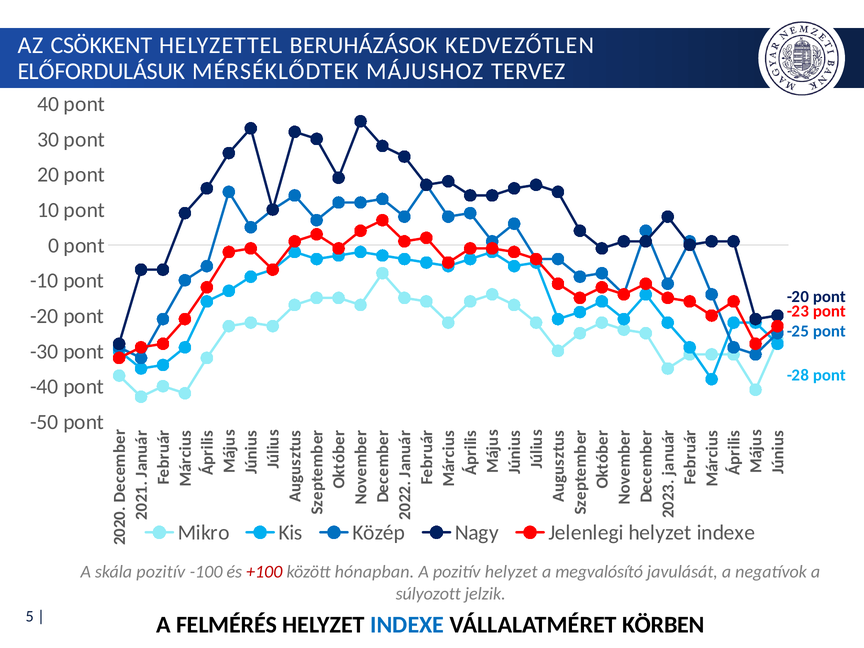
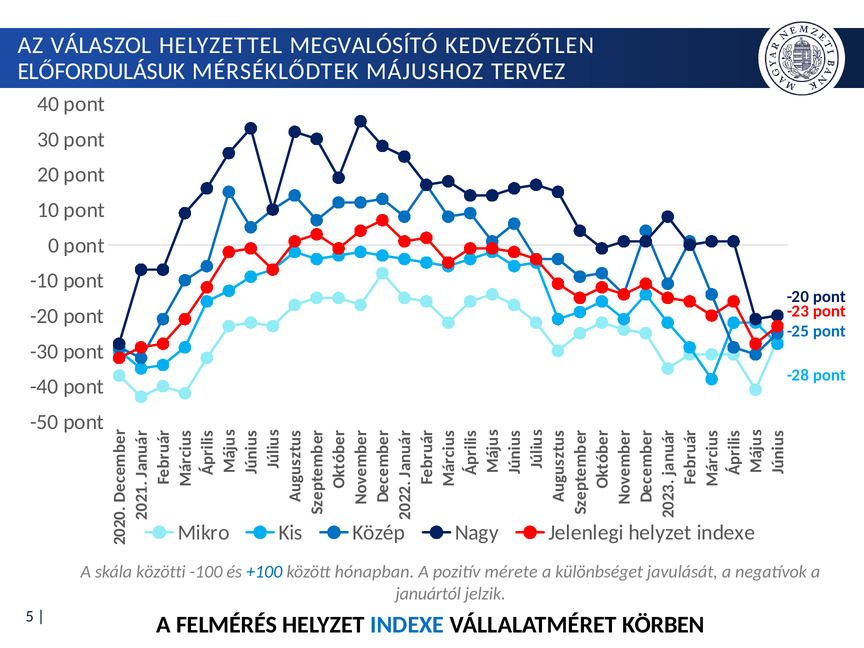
CSÖKKENT: CSÖKKENT -> VÁLASZOL
BERUHÁZÁSOK: BERUHÁZÁSOK -> MEGVALÓSÍTÓ
skála pozitív: pozitív -> közötti
+100 colour: red -> blue
pozitív helyzet: helyzet -> mérete
megvalósító: megvalósító -> különbséget
súlyozott: súlyozott -> januártól
